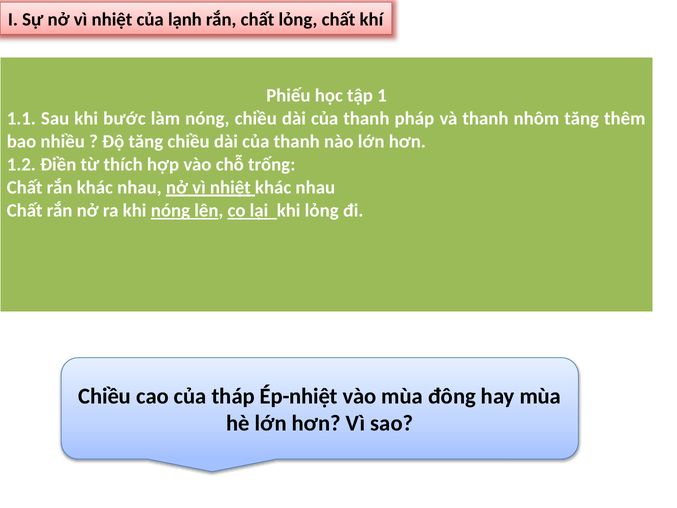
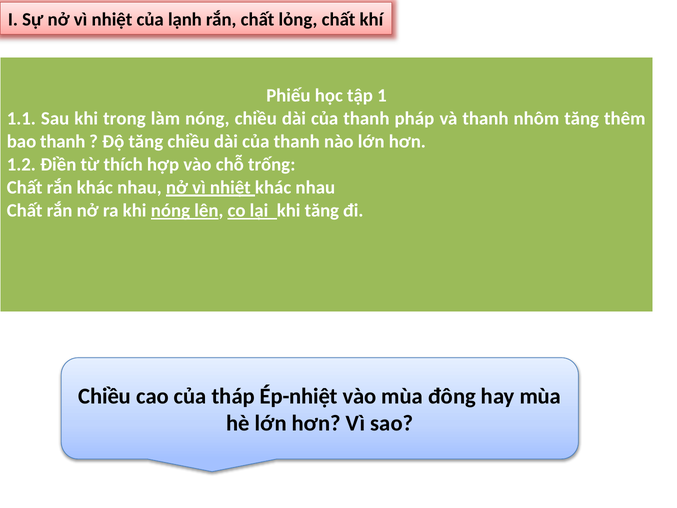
bước: bước -> trong
bao nhiều: nhiều -> thanh
khi lỏng: lỏng -> tăng
